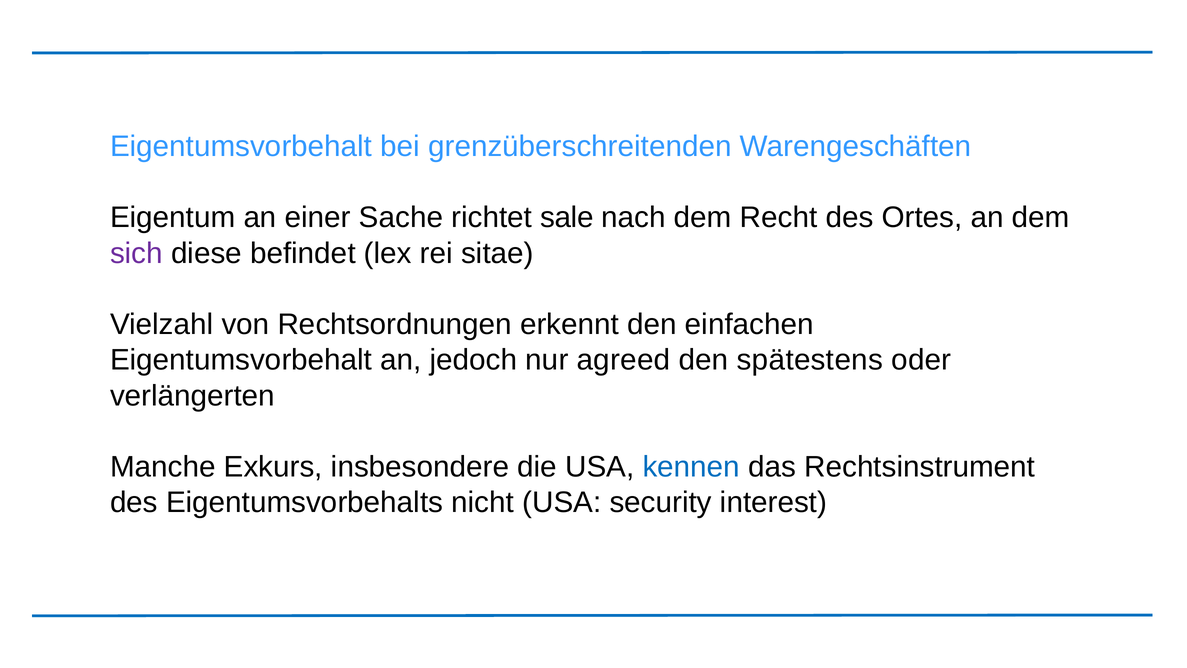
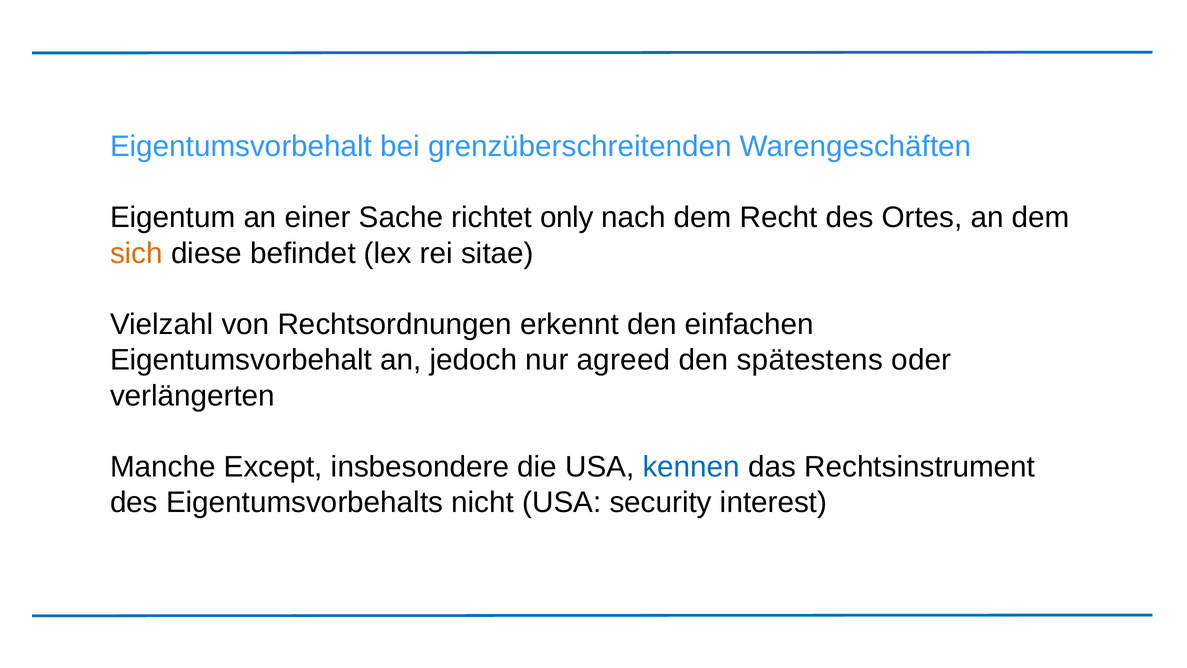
sale: sale -> only
sich colour: purple -> orange
Exkurs: Exkurs -> Except
